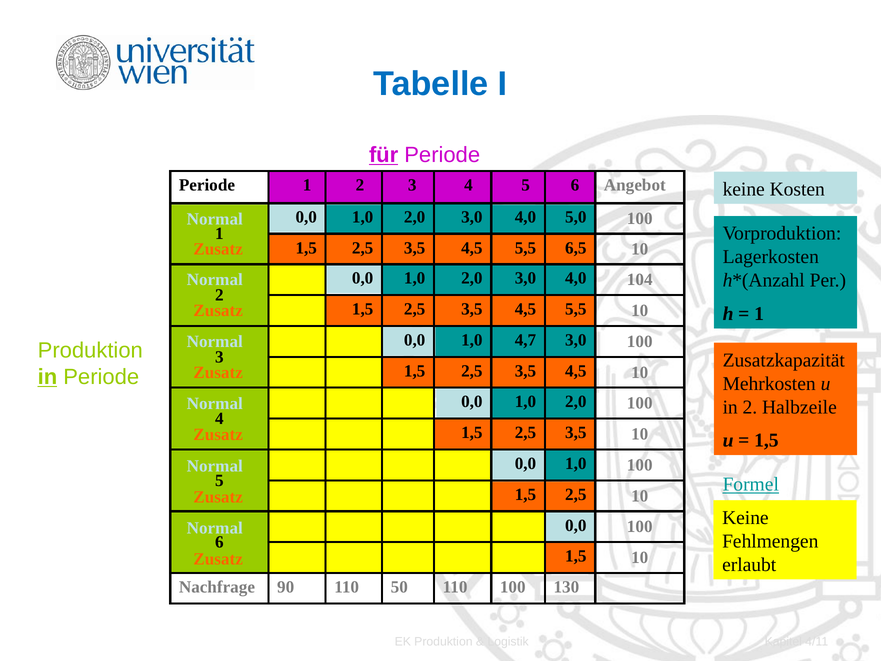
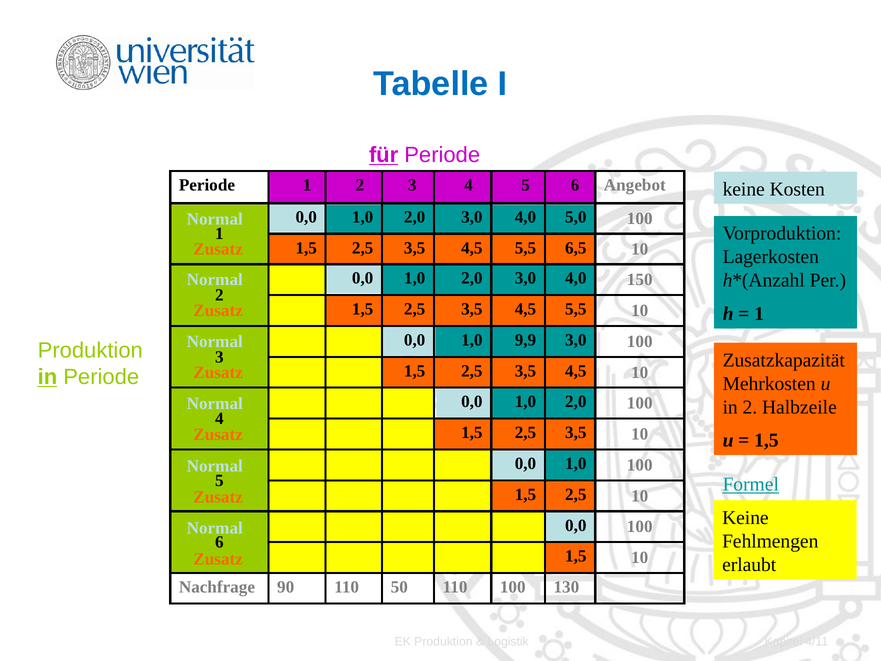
104: 104 -> 150
4,7: 4,7 -> 9,9
